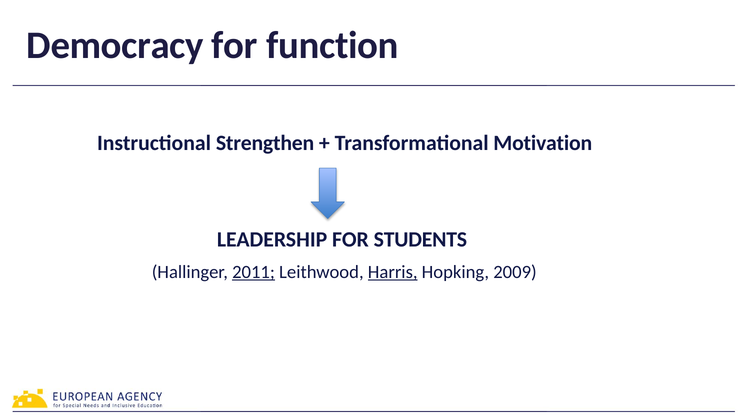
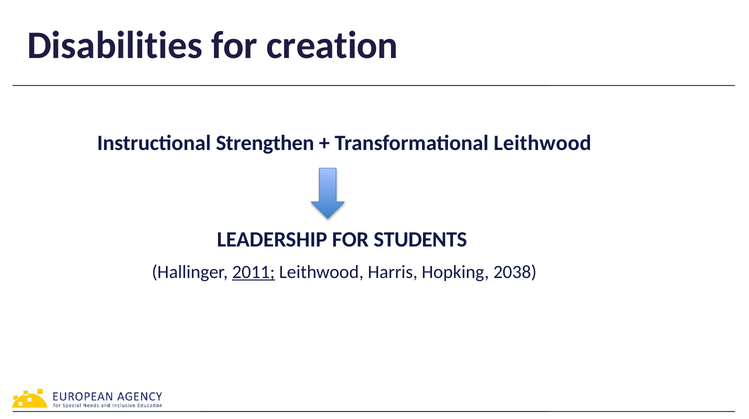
Democracy: Democracy -> Disabilities
function: function -> creation
Transformational Motivation: Motivation -> Leithwood
Harris underline: present -> none
2009: 2009 -> 2038
